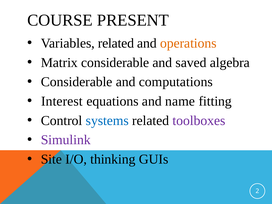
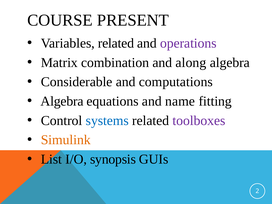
operations colour: orange -> purple
Matrix considerable: considerable -> combination
saved: saved -> along
Interest at (62, 101): Interest -> Algebra
Simulink colour: purple -> orange
Site: Site -> List
thinking: thinking -> synopsis
